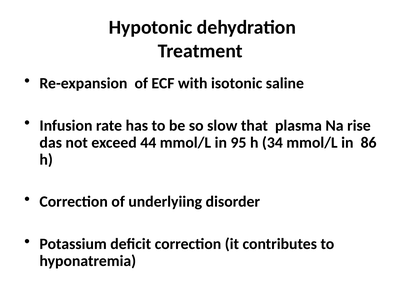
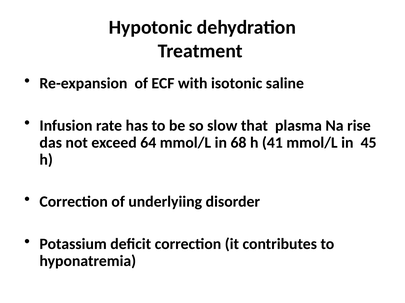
44: 44 -> 64
95: 95 -> 68
34: 34 -> 41
86: 86 -> 45
